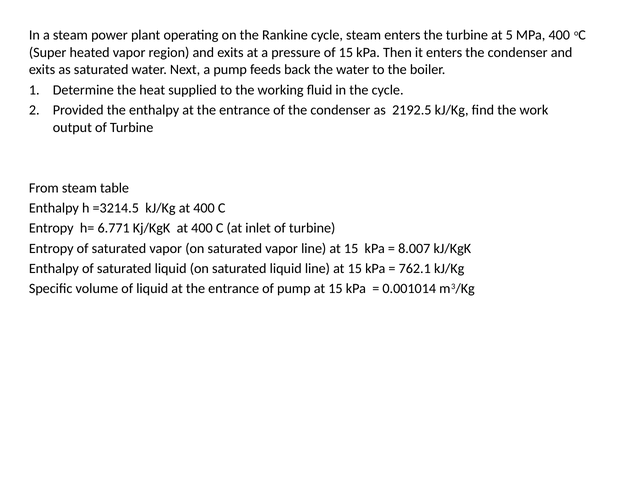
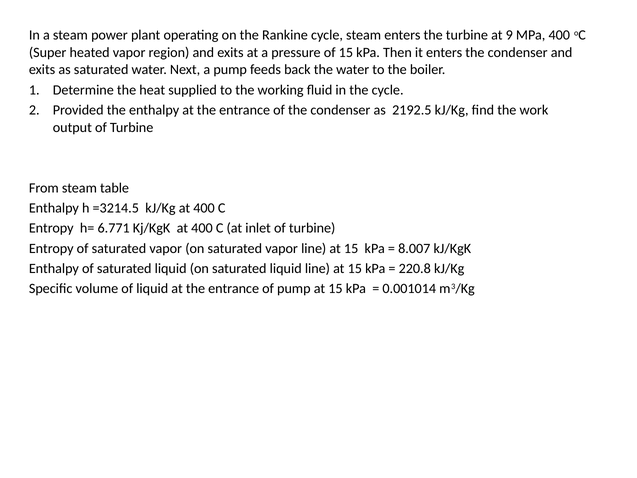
5: 5 -> 9
762.1: 762.1 -> 220.8
